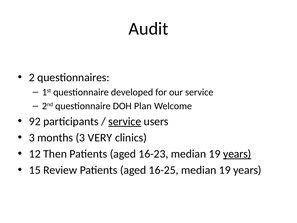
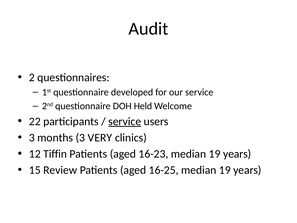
Plan: Plan -> Held
92: 92 -> 22
Then: Then -> Tiffin
years at (237, 154) underline: present -> none
